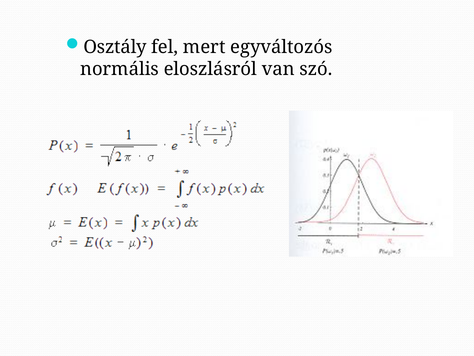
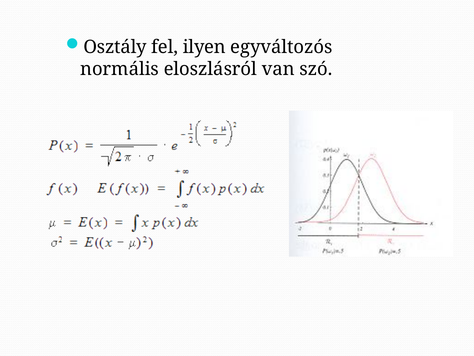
mert: mert -> ilyen
